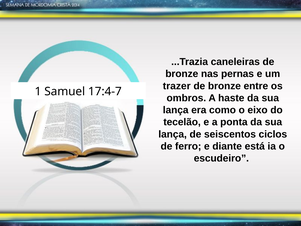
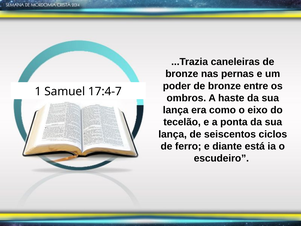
trazer: trazer -> poder
